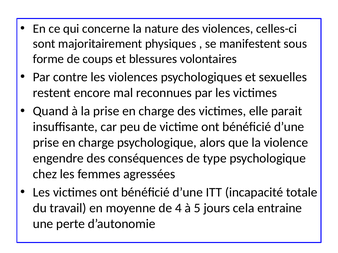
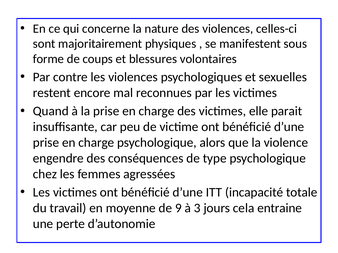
4: 4 -> 9
5: 5 -> 3
